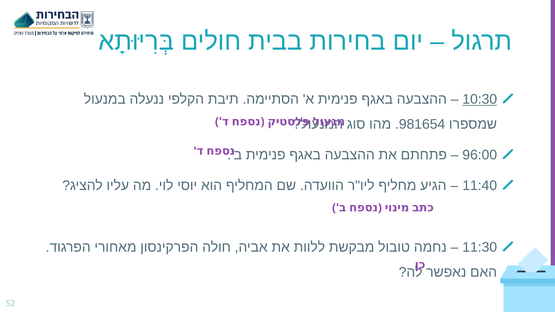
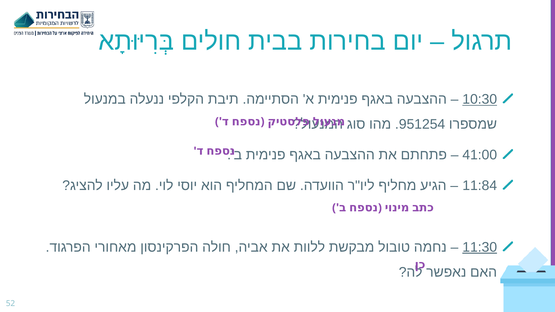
981654: 981654 -> 951254
96:00: 96:00 -> 41:00
11:40: 11:40 -> 11:84
11:30 underline: none -> present
